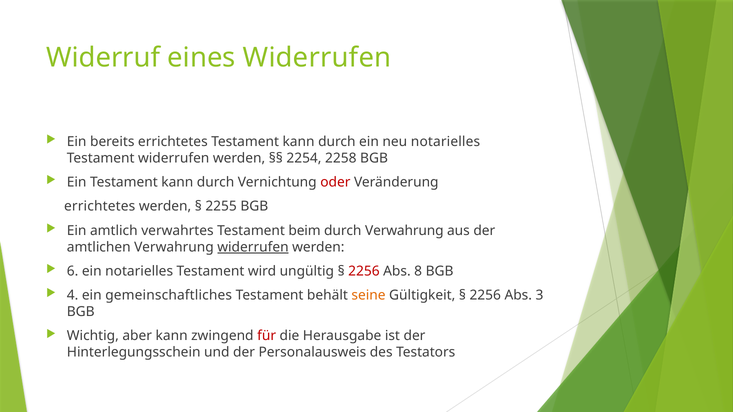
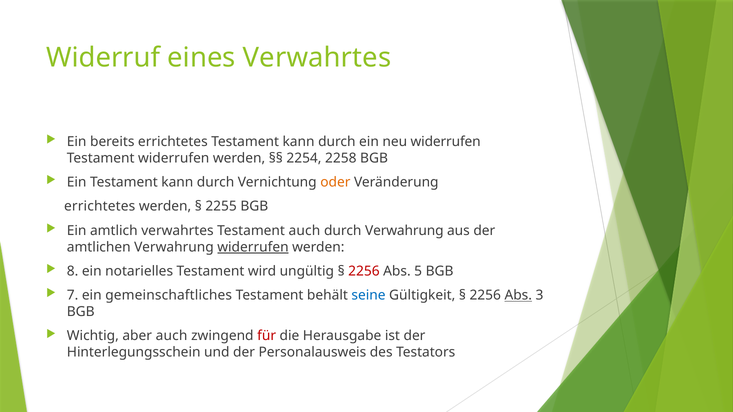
eines Widerrufen: Widerrufen -> Verwahrtes
neu notarielles: notarielles -> widerrufen
oder colour: red -> orange
Testament beim: beim -> auch
6: 6 -> 8
8: 8 -> 5
4: 4 -> 7
seine colour: orange -> blue
Abs at (518, 296) underline: none -> present
aber kann: kann -> auch
